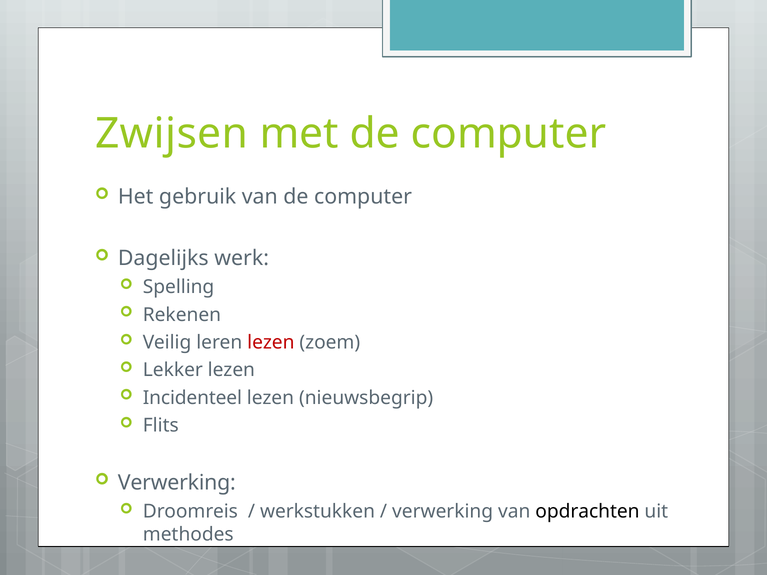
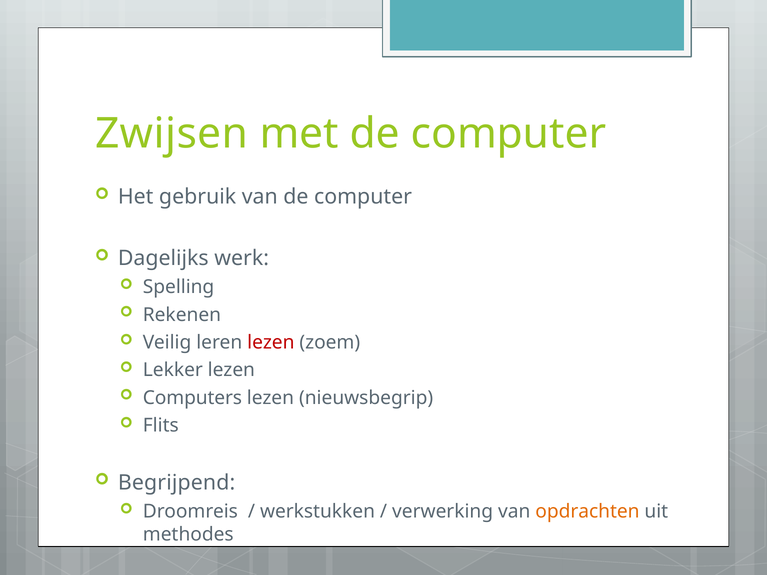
Incidenteel: Incidenteel -> Computers
Verwerking at (177, 483): Verwerking -> Begrijpend
opdrachten colour: black -> orange
